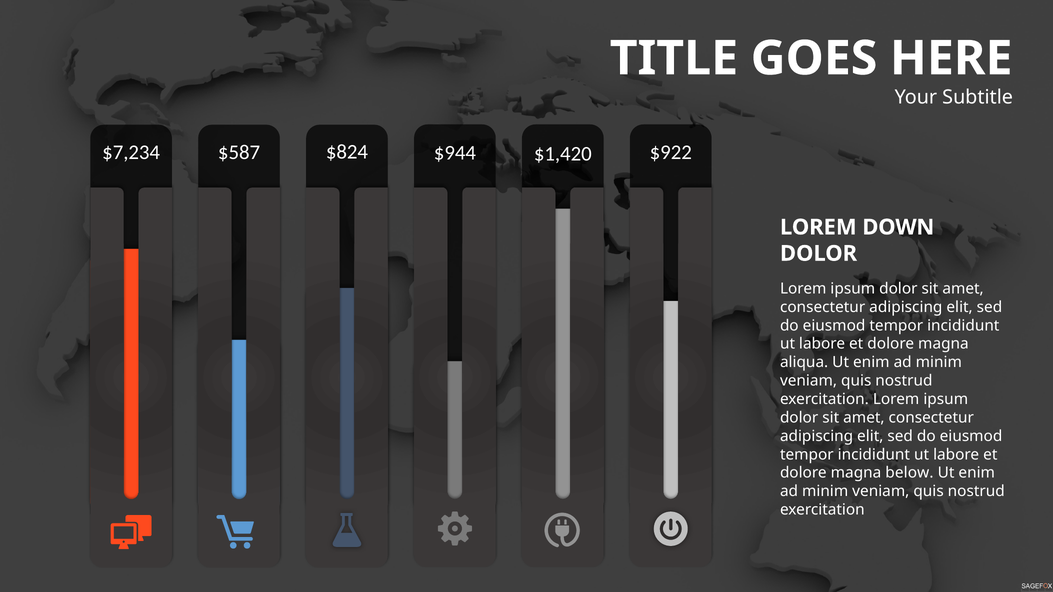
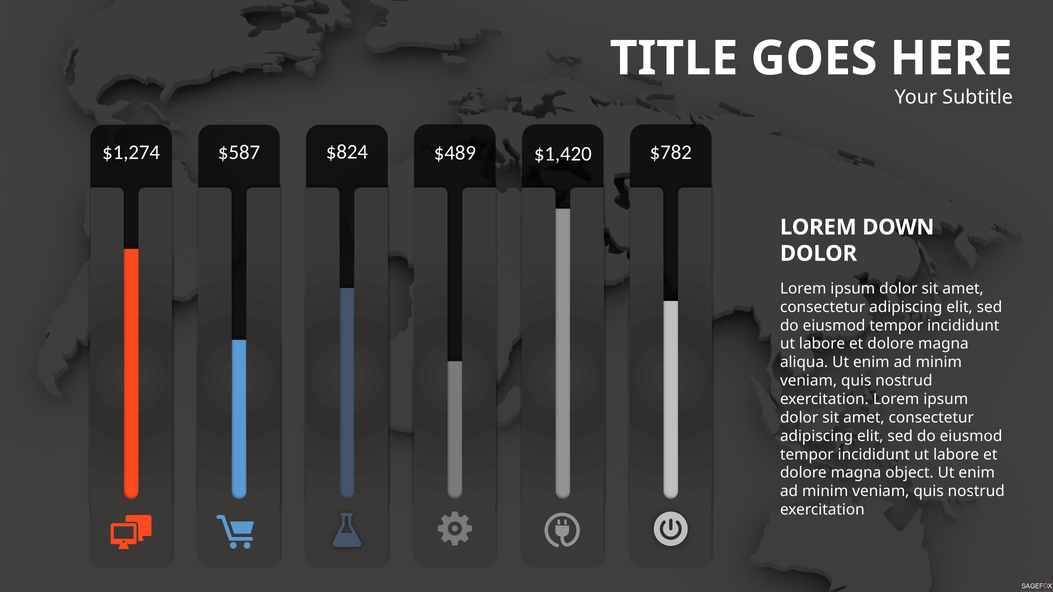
$7,234: $7,234 -> $1,274
$944: $944 -> $489
$922: $922 -> $782
below: below -> object
